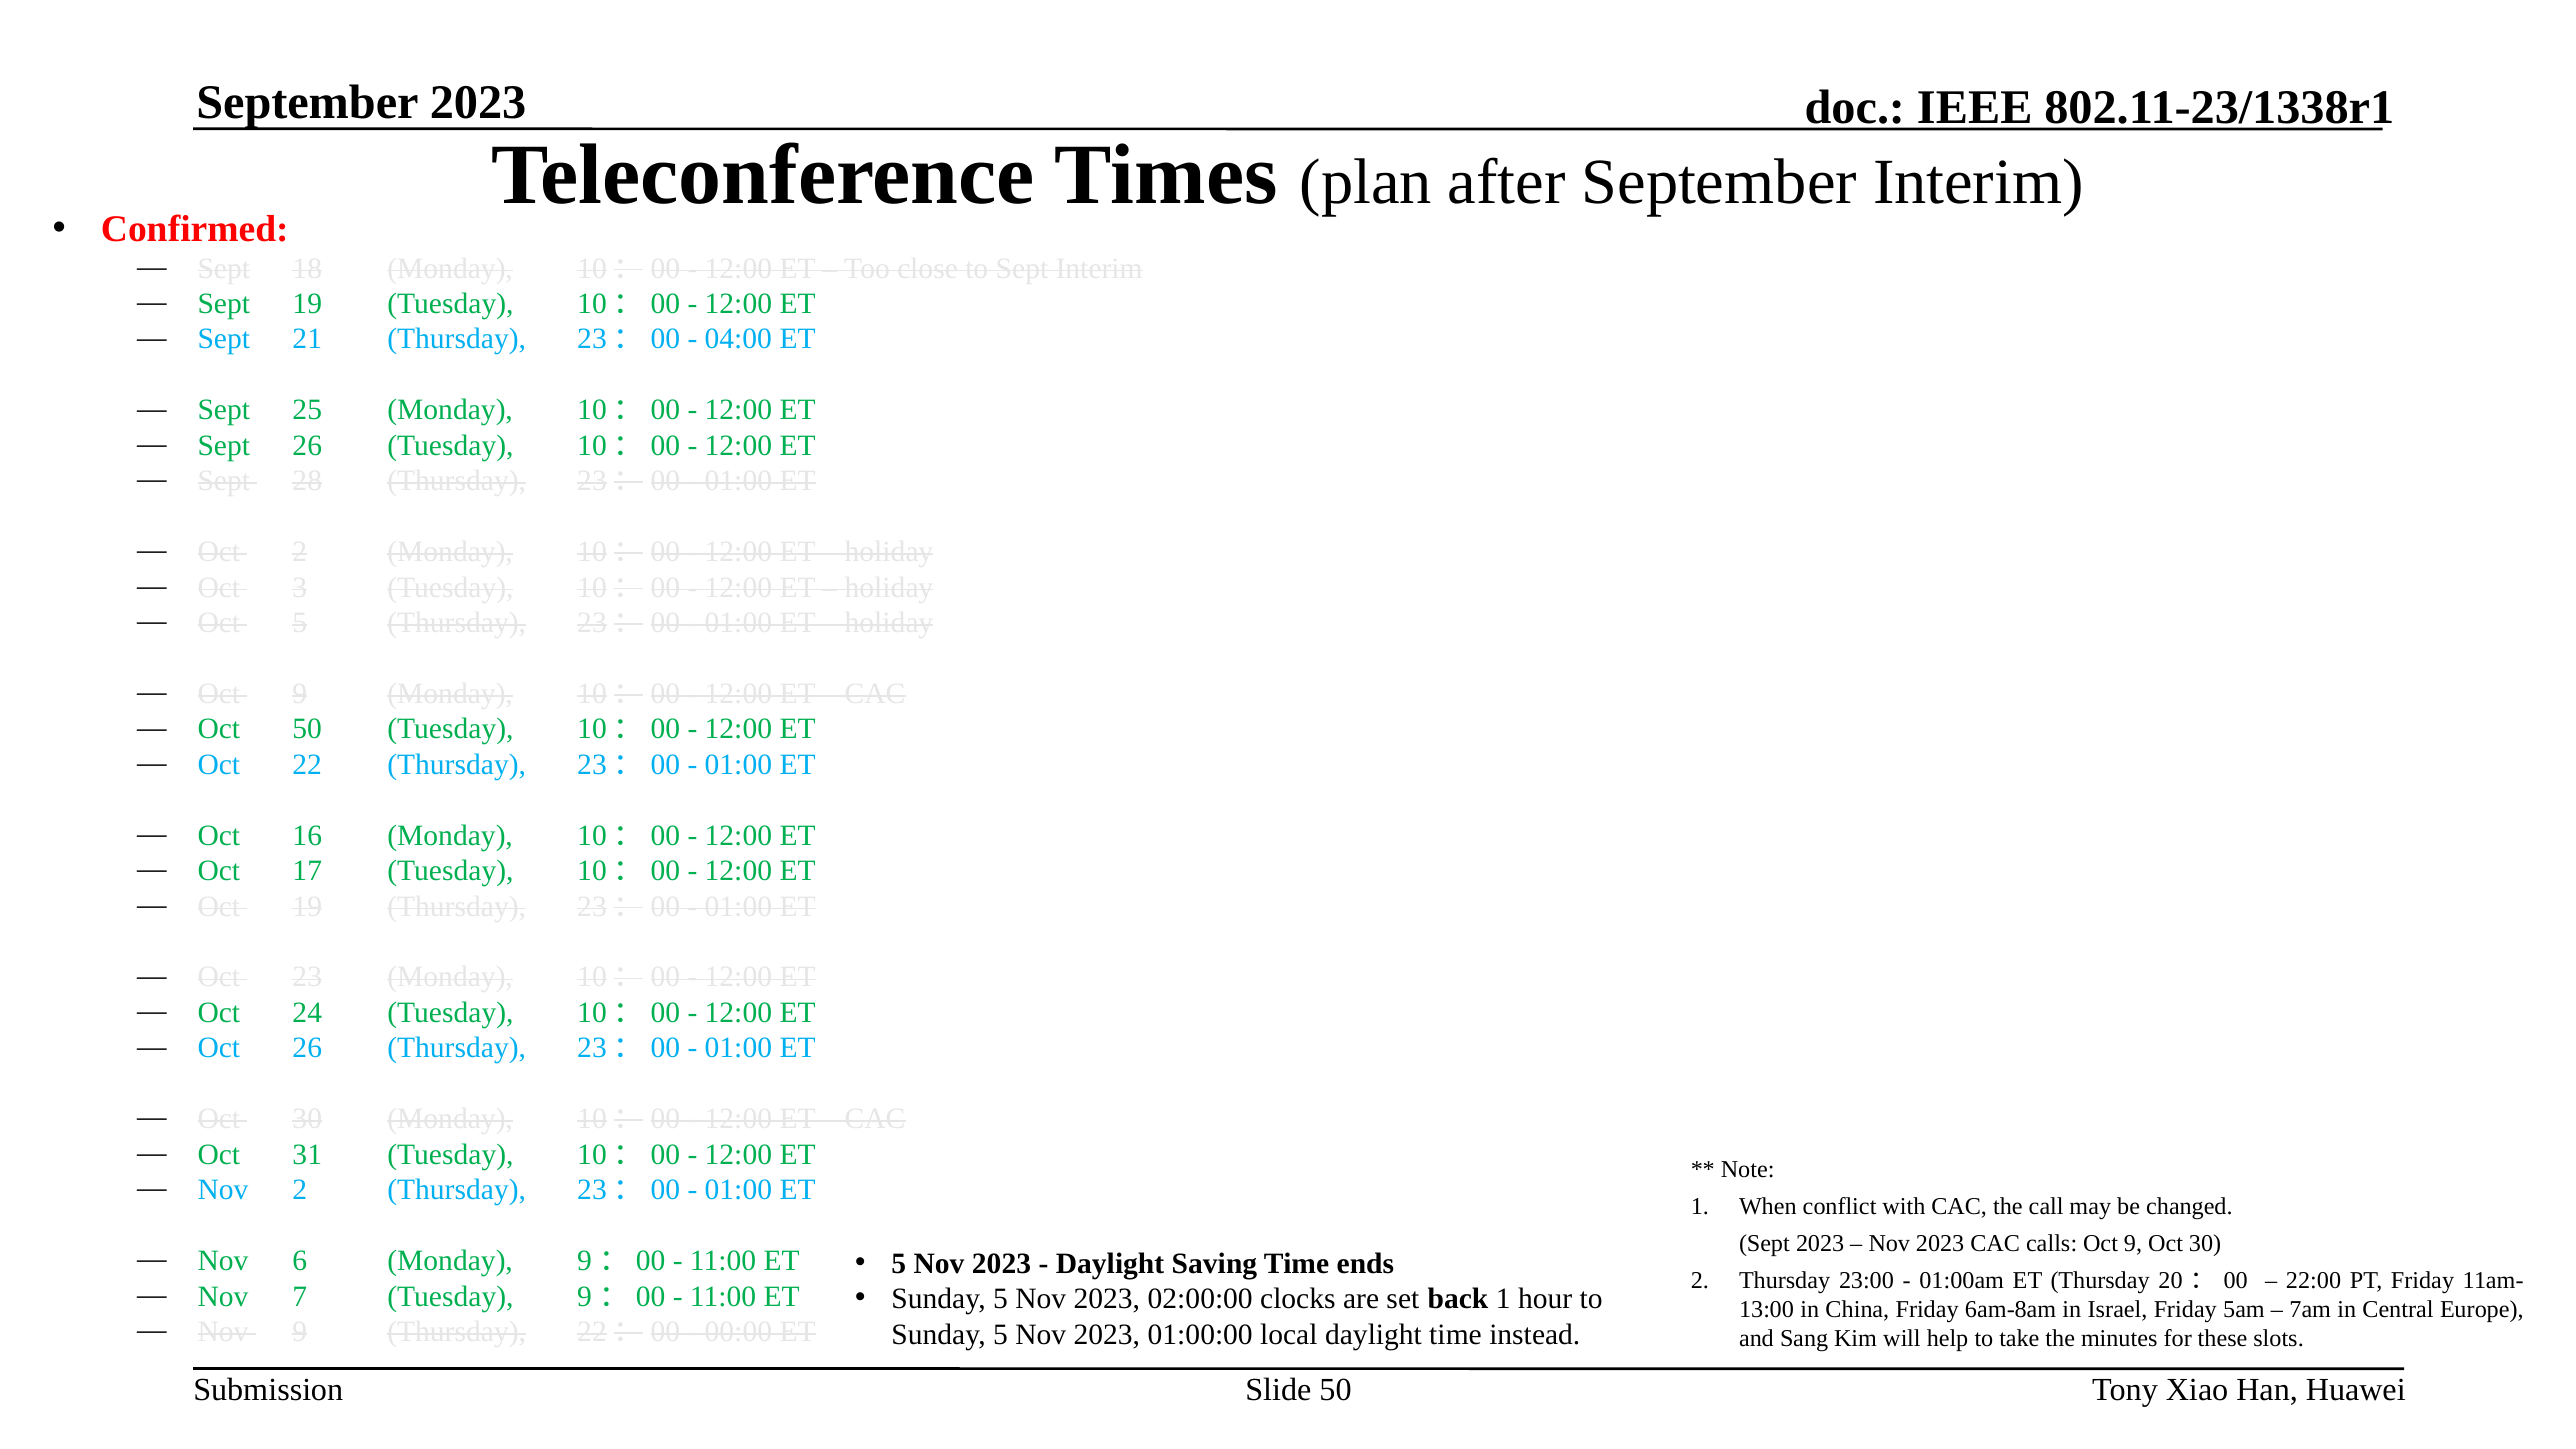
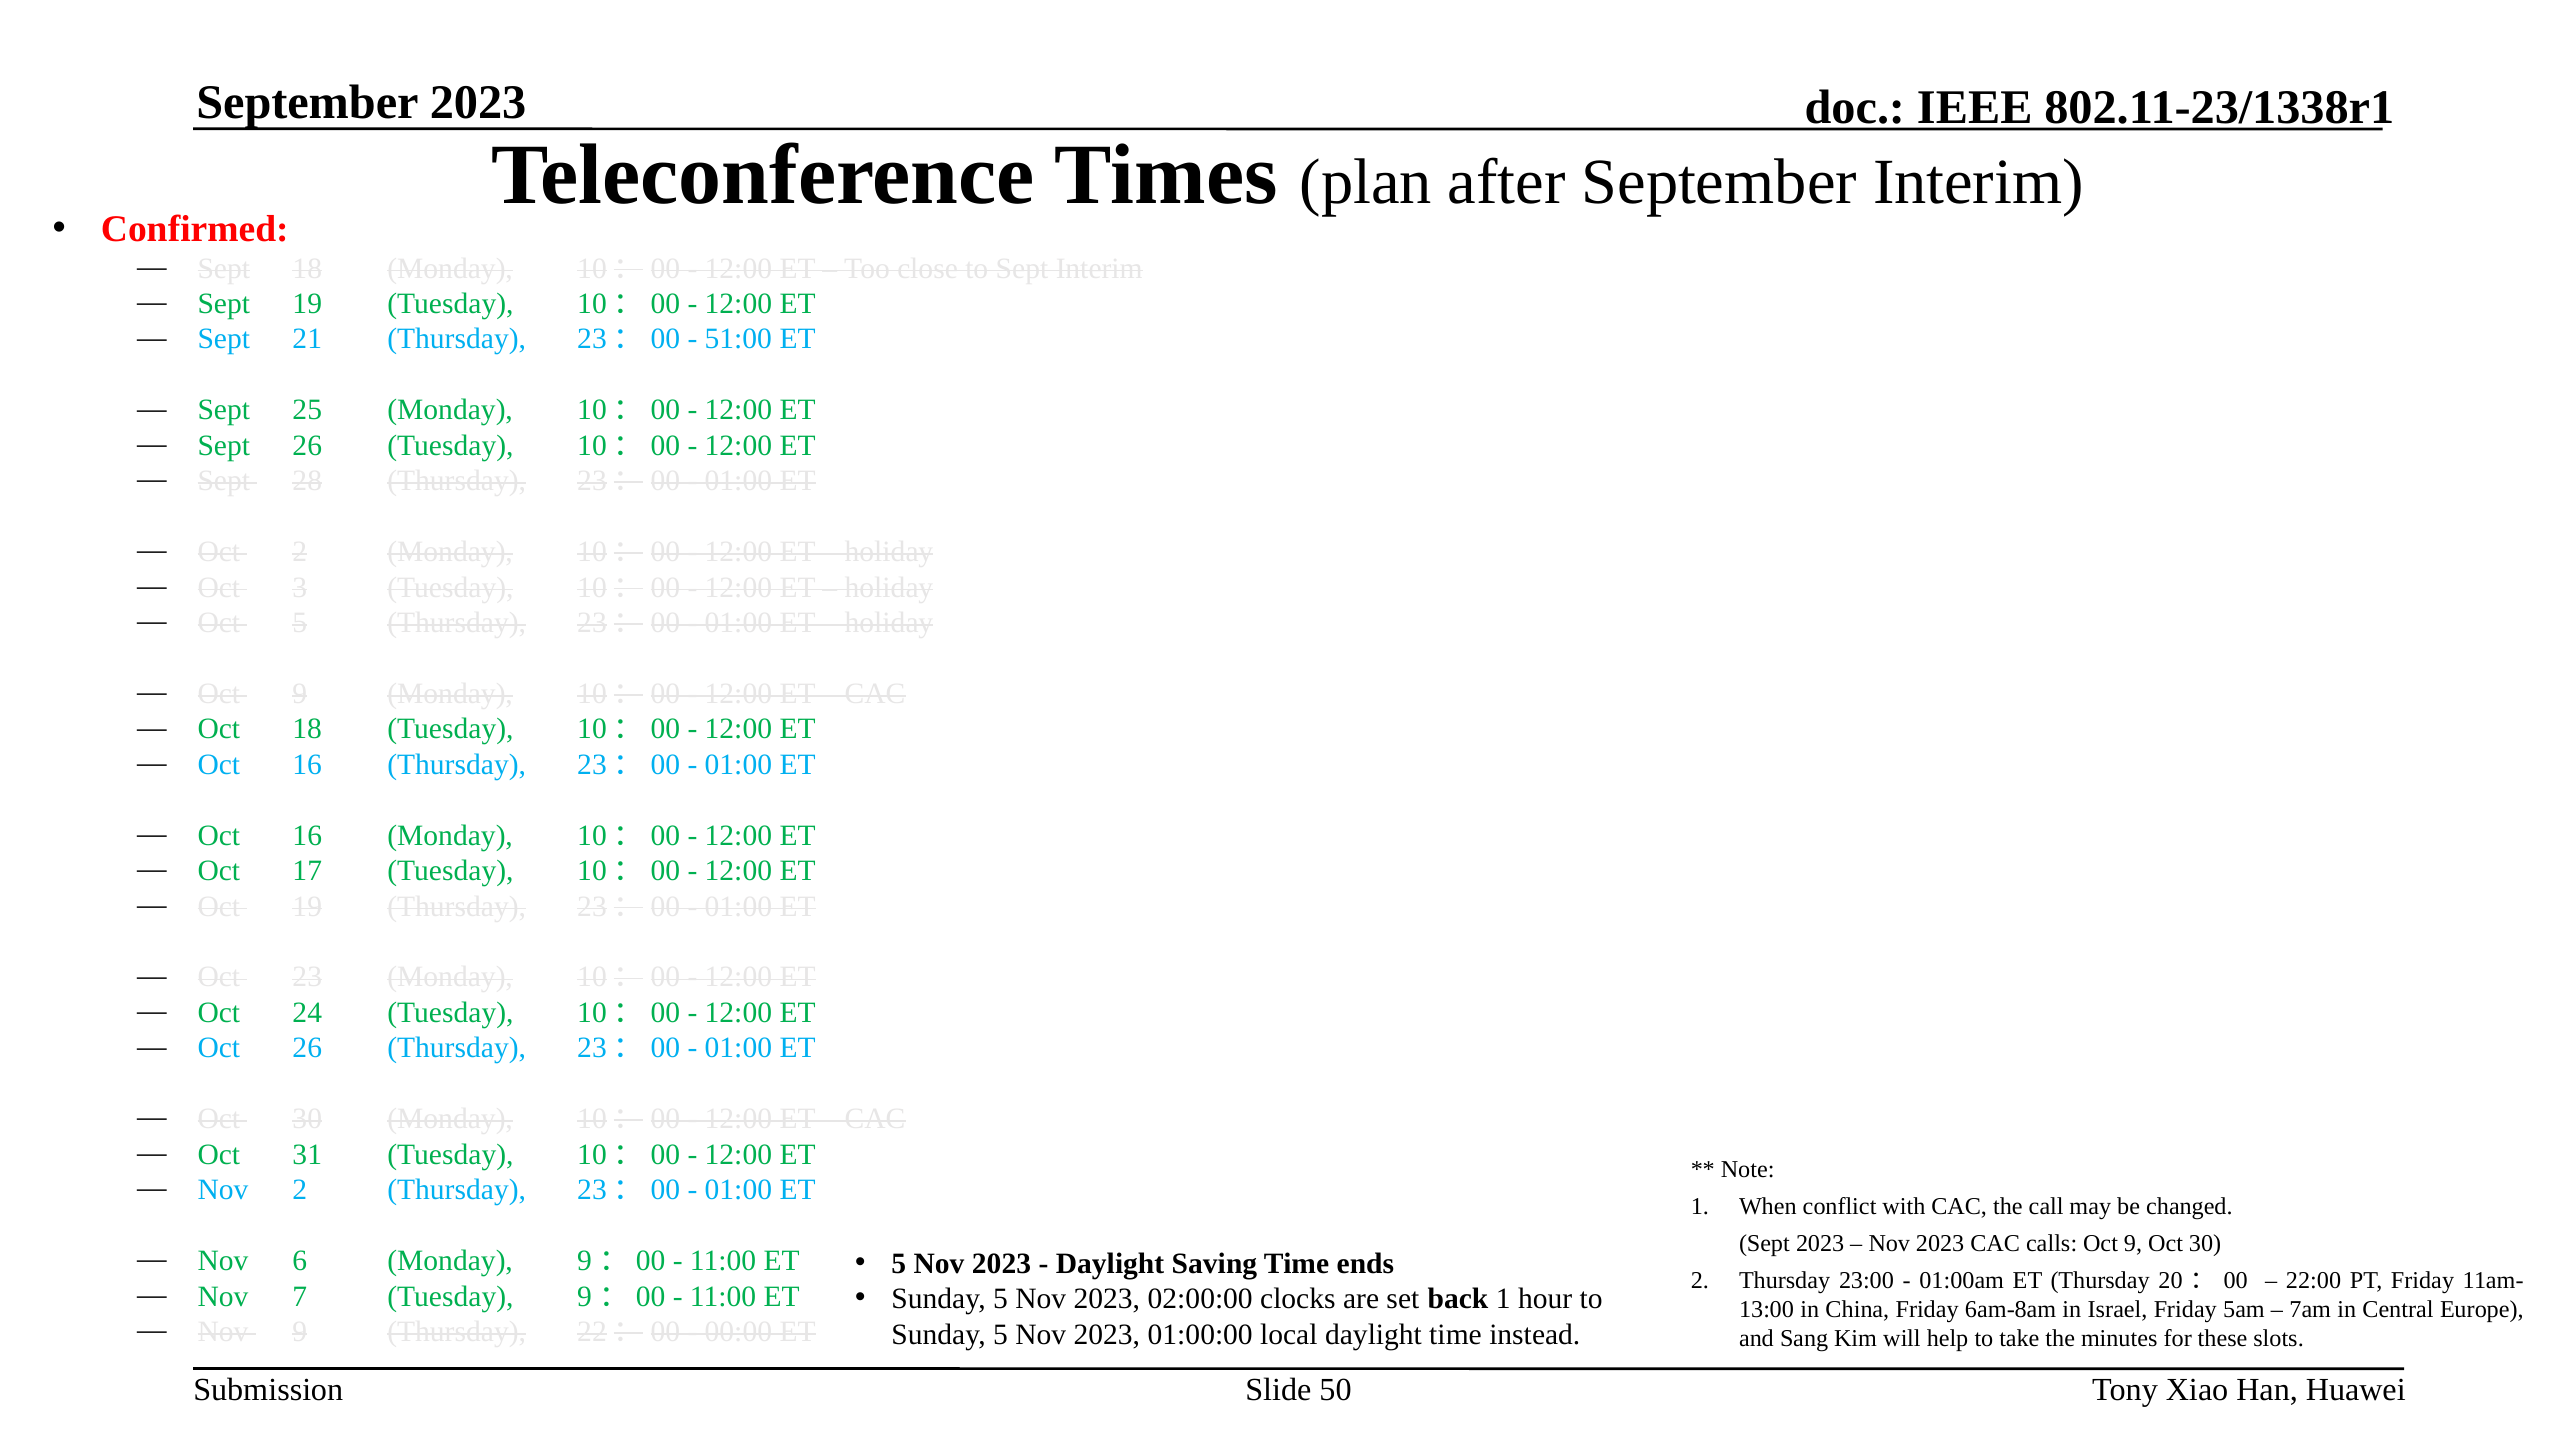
04:00: 04:00 -> 51:00
Oct 50: 50 -> 18
22 at (307, 765): 22 -> 16
